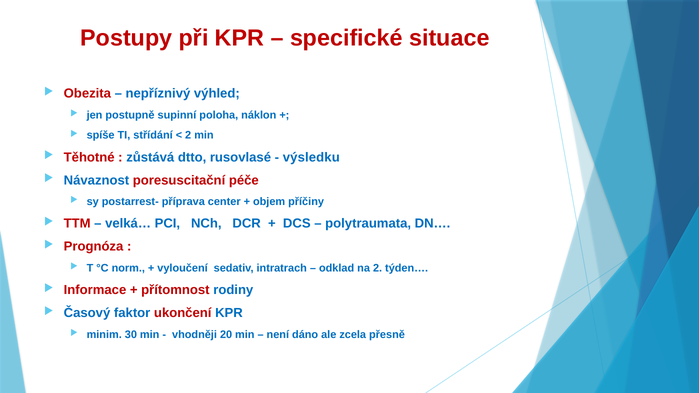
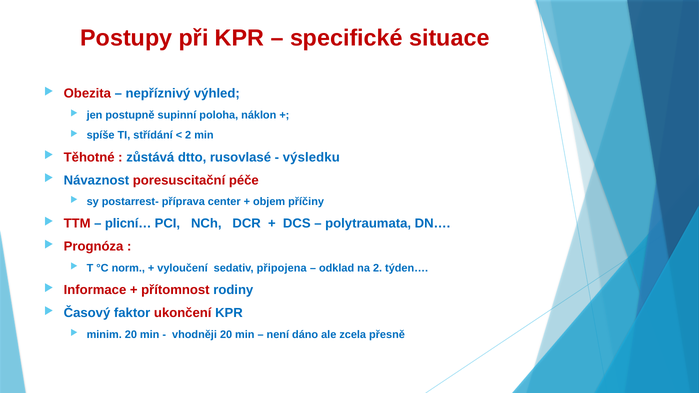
velká…: velká… -> plicní…
intratrach: intratrach -> připojena
minim 30: 30 -> 20
